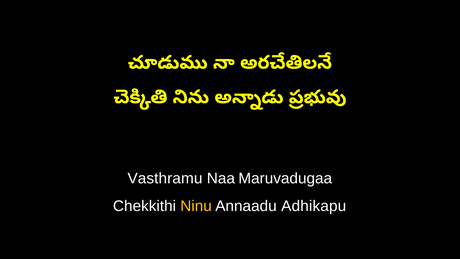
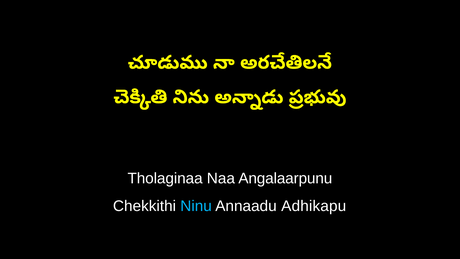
Vasthramu: Vasthramu -> Tholaginaa
Maruvadugaa: Maruvadugaa -> Angalaarpunu
Ninu colour: yellow -> light blue
